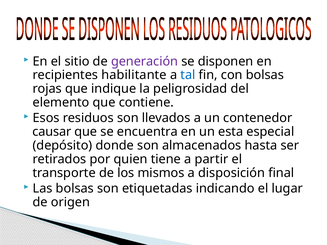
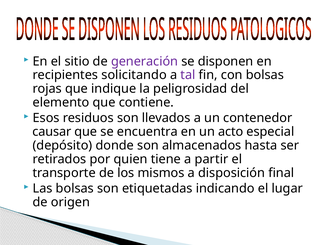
habilitante: habilitante -> solicitando
tal colour: blue -> purple
esta: esta -> acto
